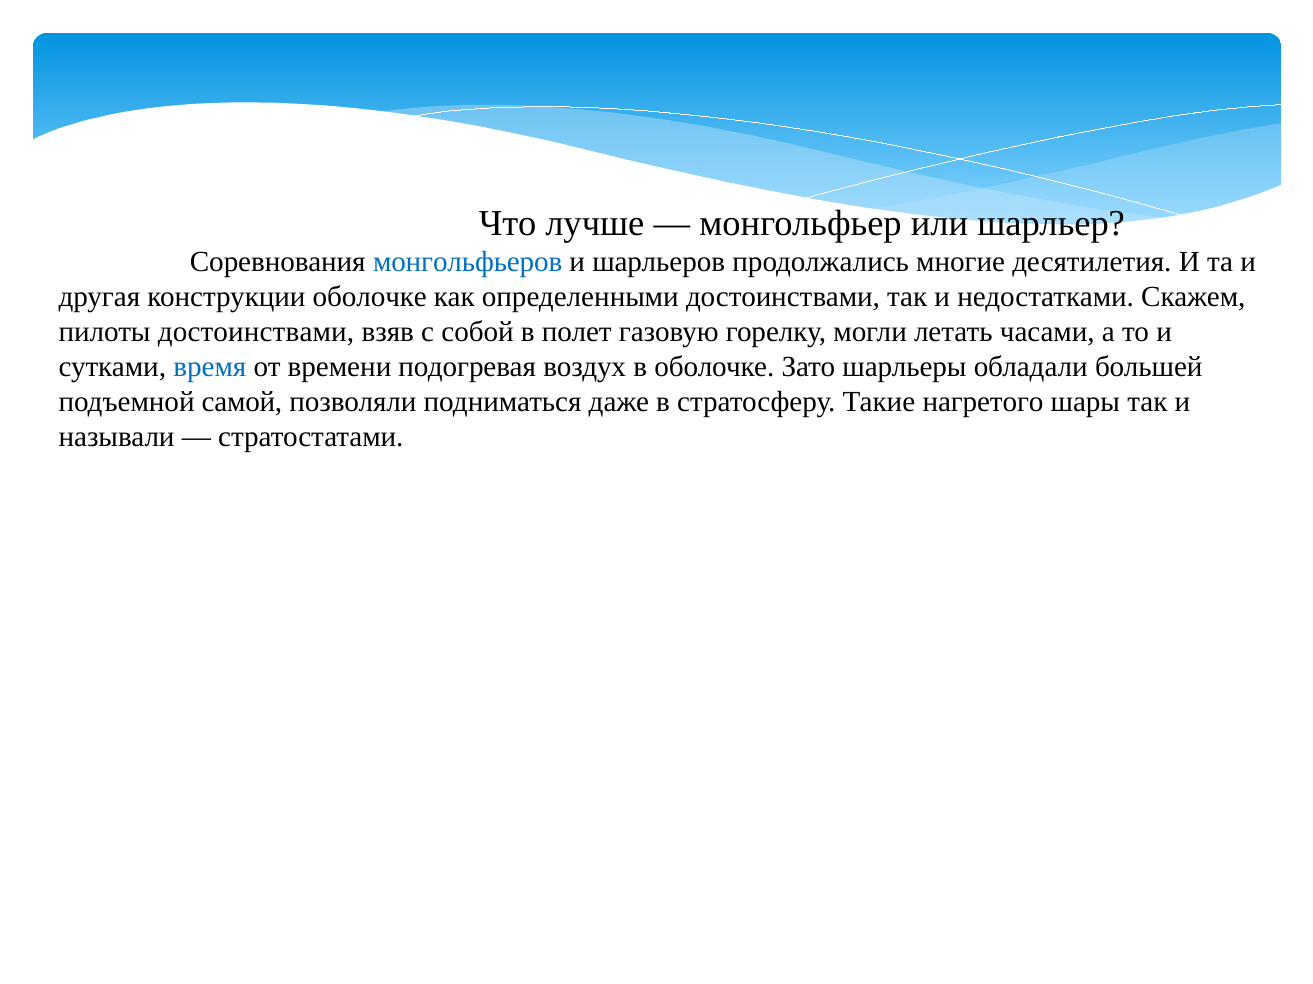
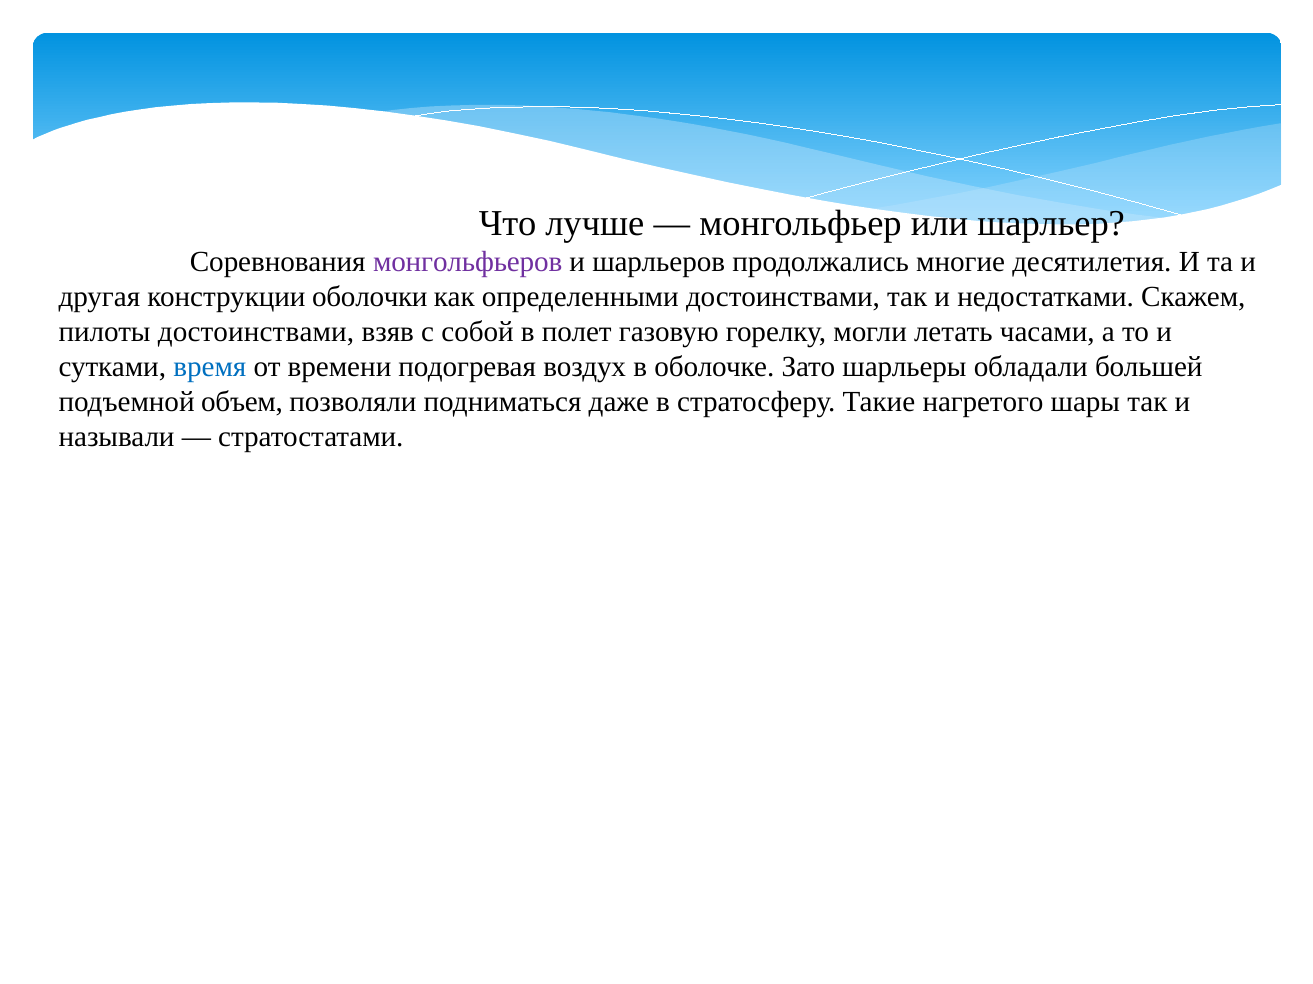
монгольфьеров colour: blue -> purple
конструкции оболочке: оболочке -> оболочки
самой: самой -> объем
